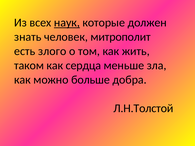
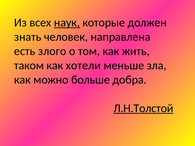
митрополит: митрополит -> направлена
сердца: сердца -> хотели
Л.Н.Толстой underline: none -> present
